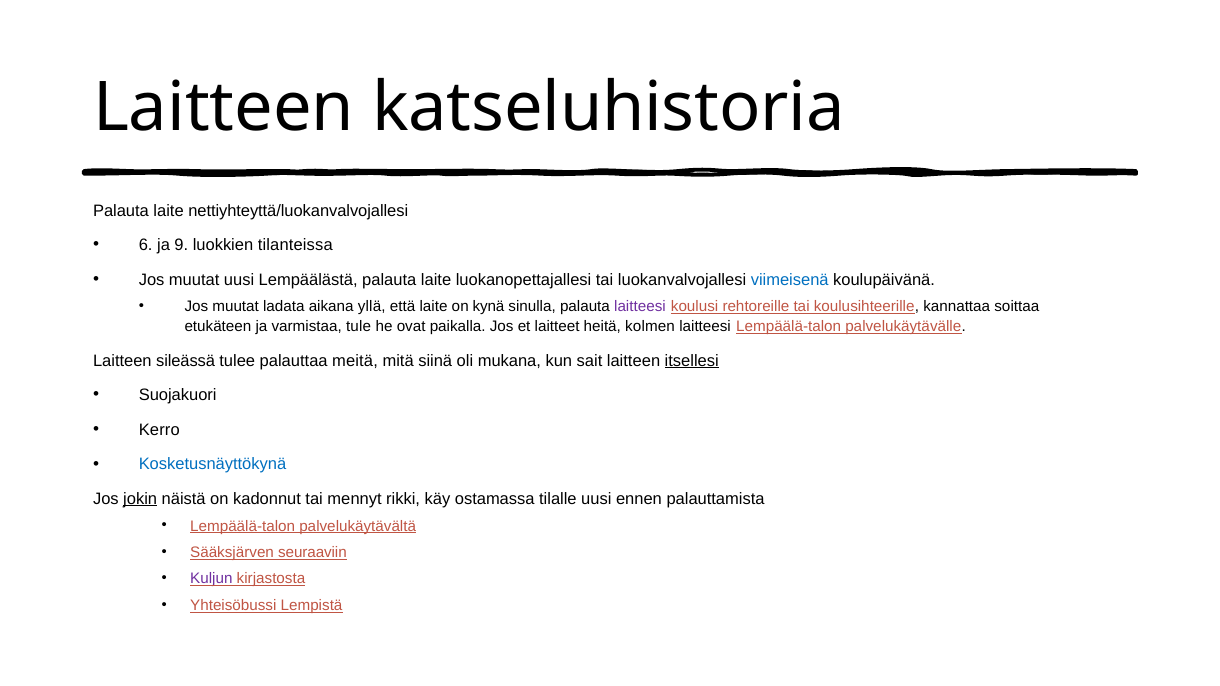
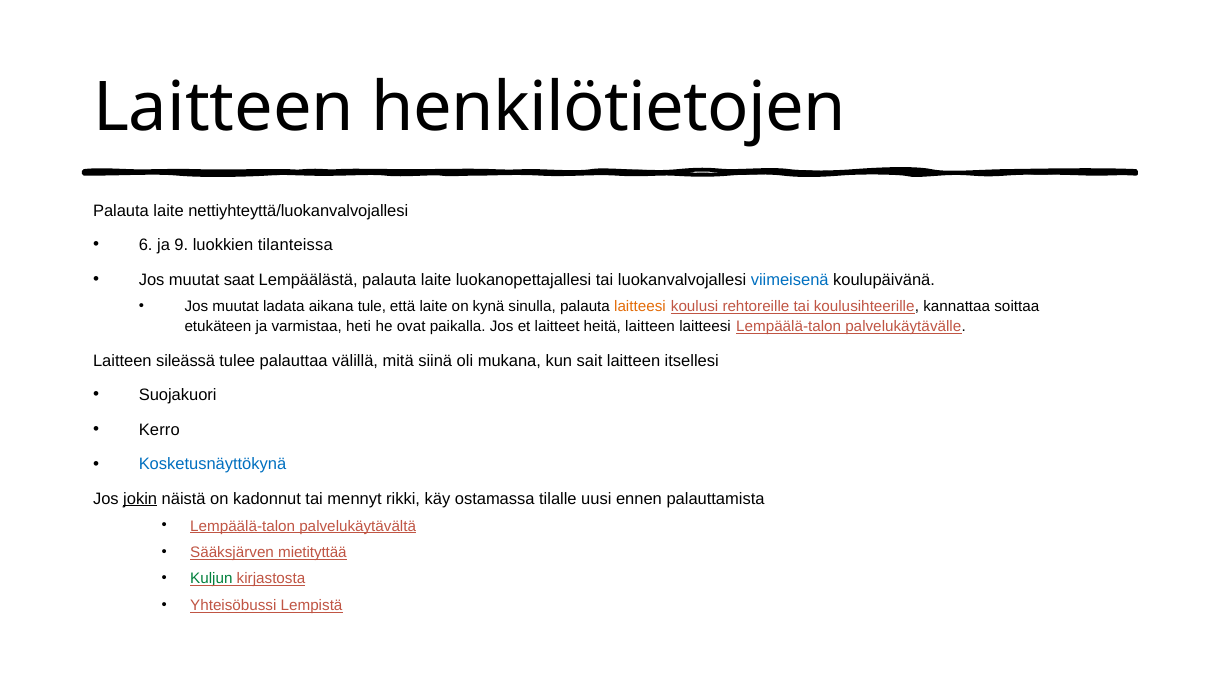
katseluhistoria: katseluhistoria -> henkilötietojen
muutat uusi: uusi -> saat
yllä: yllä -> tule
laitteesi at (640, 307) colour: purple -> orange
tule: tule -> heti
heitä kolmen: kolmen -> laitteen
meitä: meitä -> välillä
itsellesi underline: present -> none
seuraaviin: seuraaviin -> mietityttää
Kuljun colour: purple -> green
